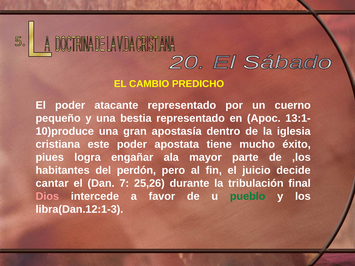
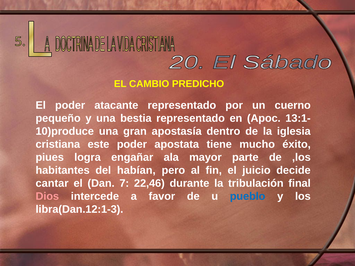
perdón: perdón -> habían
25,26: 25,26 -> 22,46
pueblo colour: green -> blue
